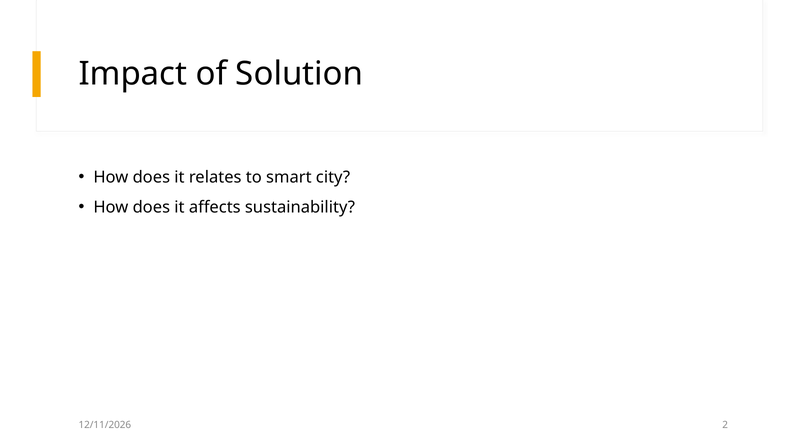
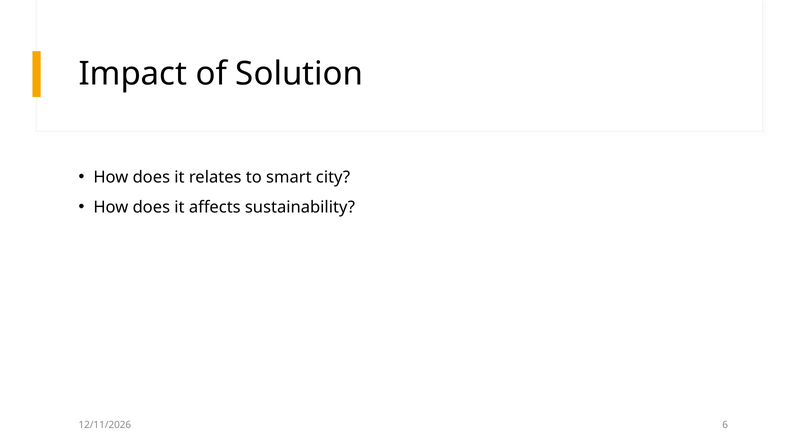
2: 2 -> 6
